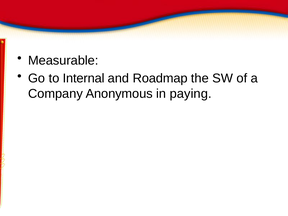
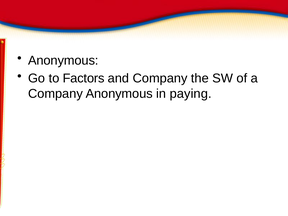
Measurable at (63, 60): Measurable -> Anonymous
Internal: Internal -> Factors
and Roadmap: Roadmap -> Company
